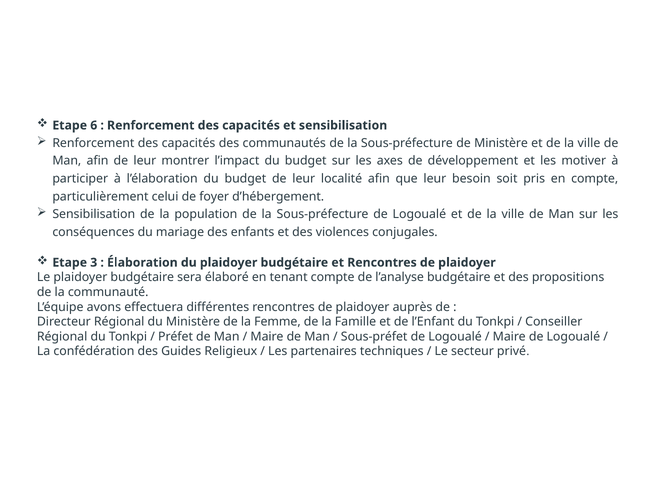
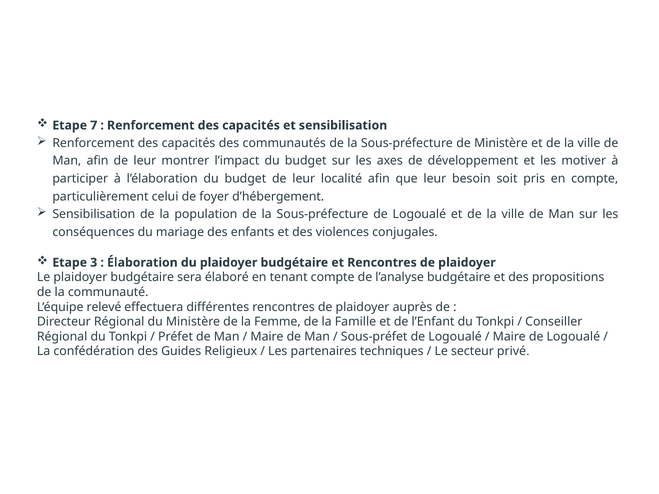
6: 6 -> 7
avons: avons -> relevé
